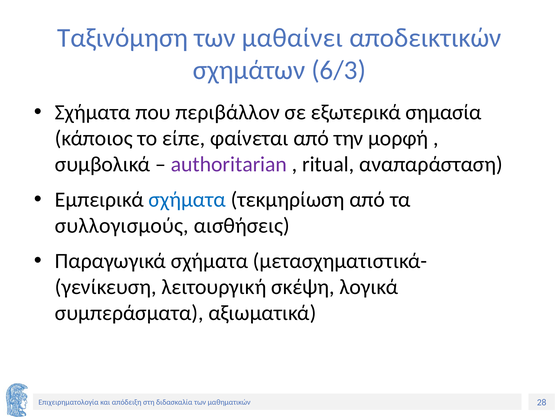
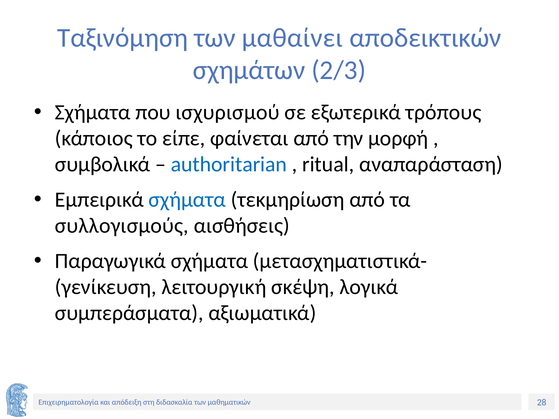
6/3: 6/3 -> 2/3
περιβάλλον: περιβάλλον -> ισχυρισμού
σημασία: σημασία -> τρόπους
authoritarian colour: purple -> blue
